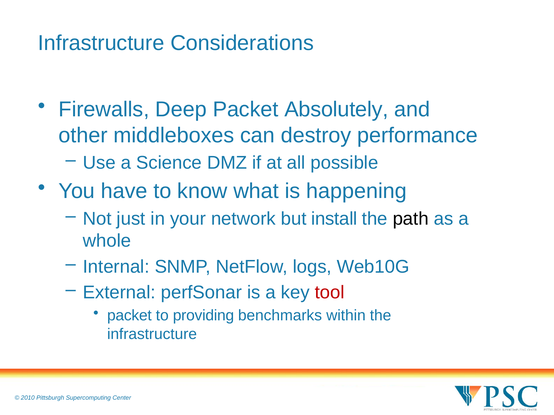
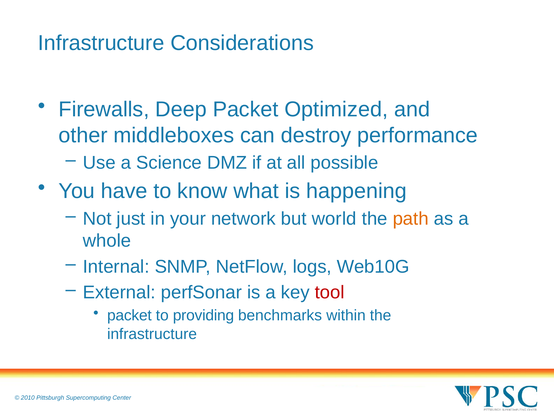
Absolutely: Absolutely -> Optimized
install: install -> world
path colour: black -> orange
